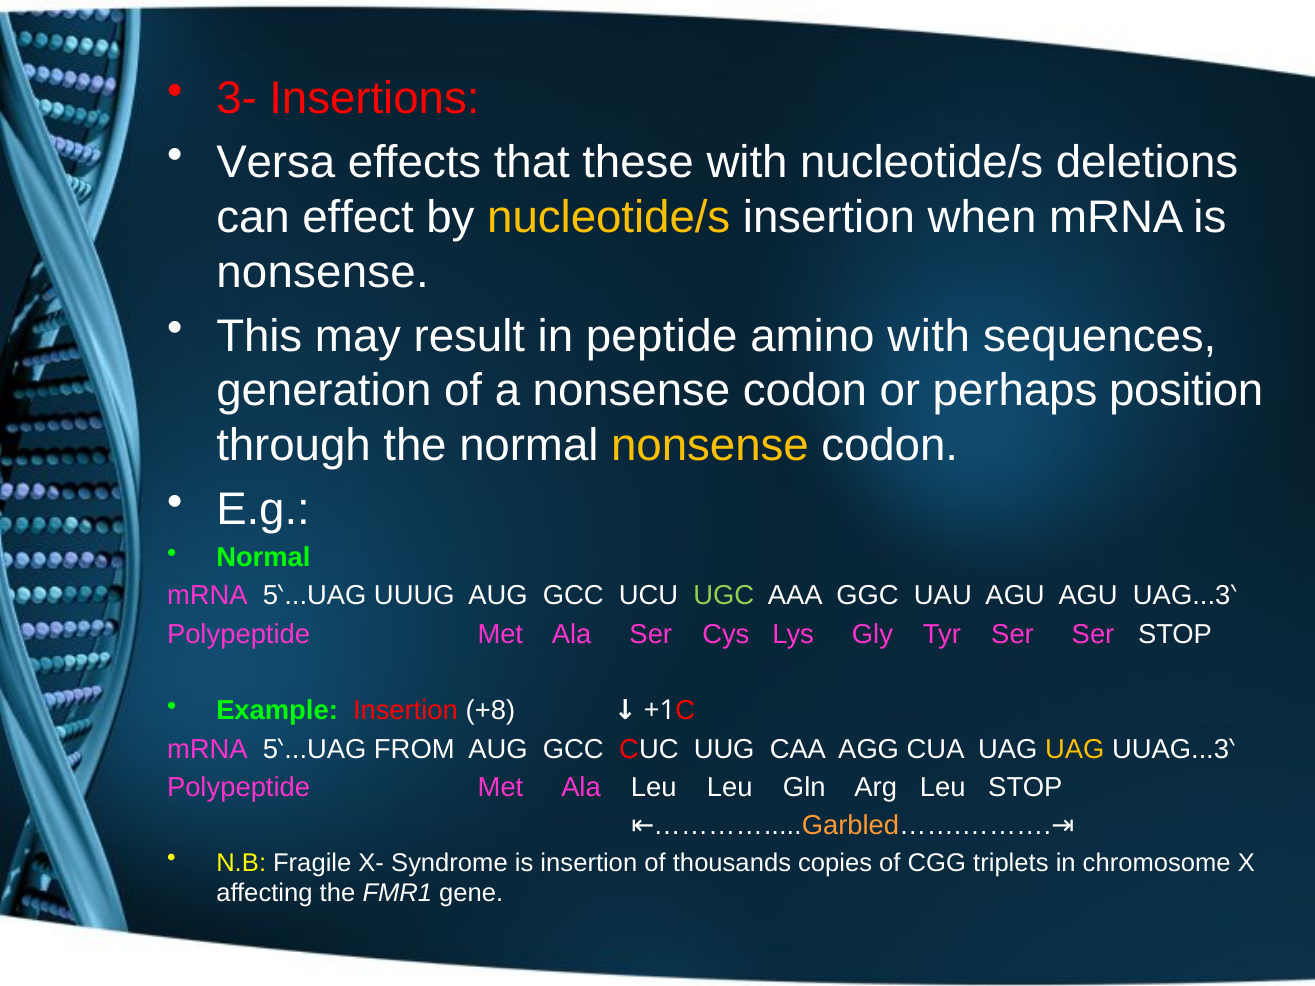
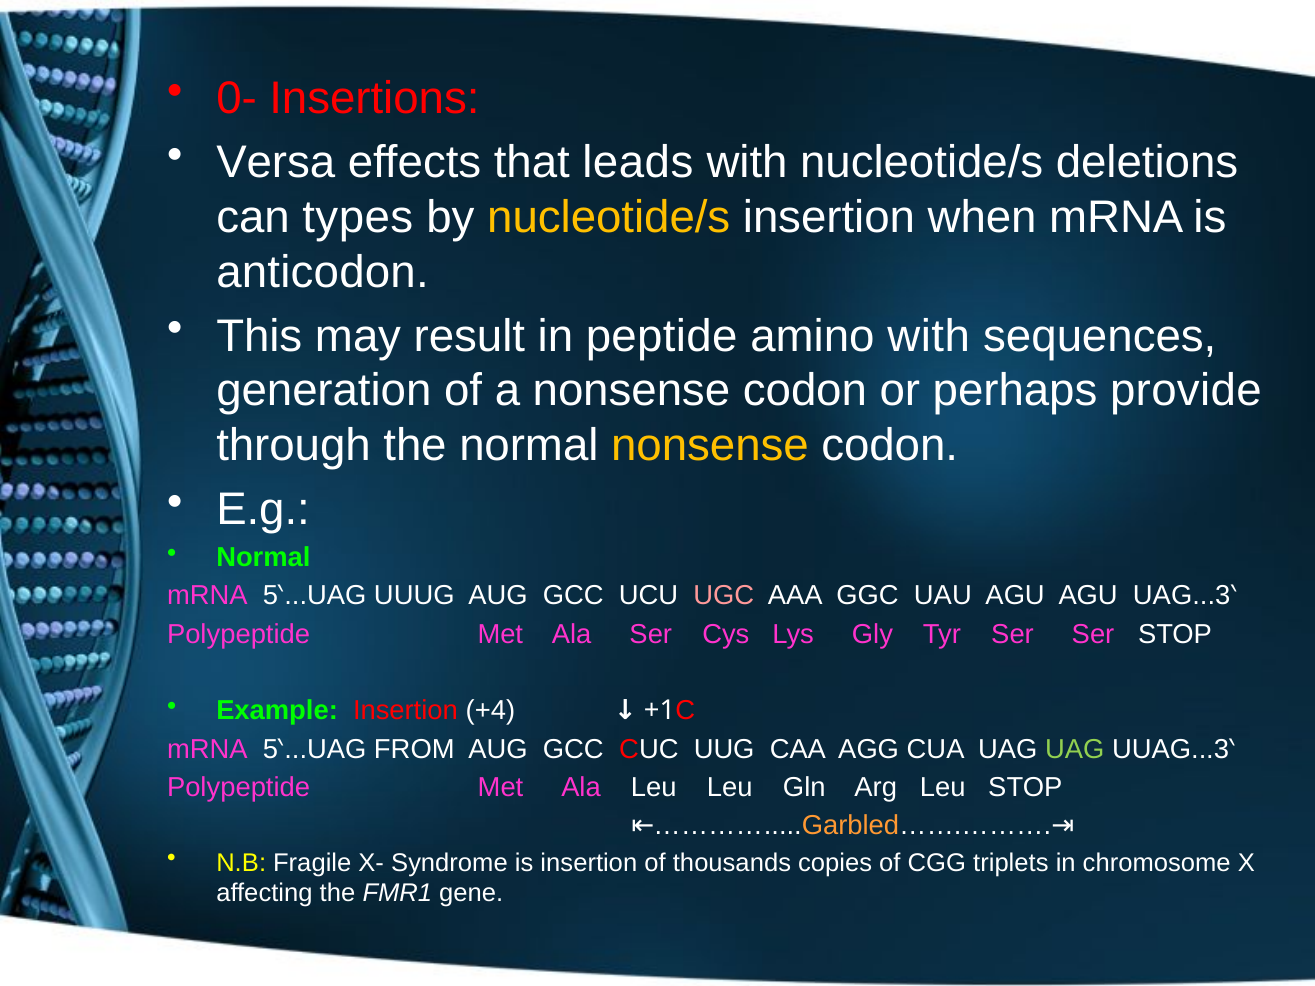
3-: 3- -> 0-
these: these -> leads
effect: effect -> types
nonsense at (322, 272): nonsense -> anticodon
position: position -> provide
UGC colour: light green -> pink
+8: +8 -> +4
UAG at (1075, 749) colour: yellow -> light green
